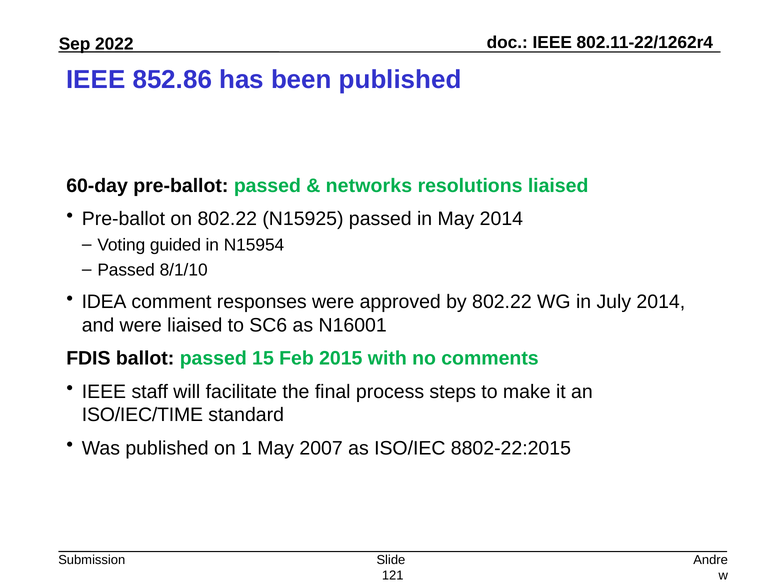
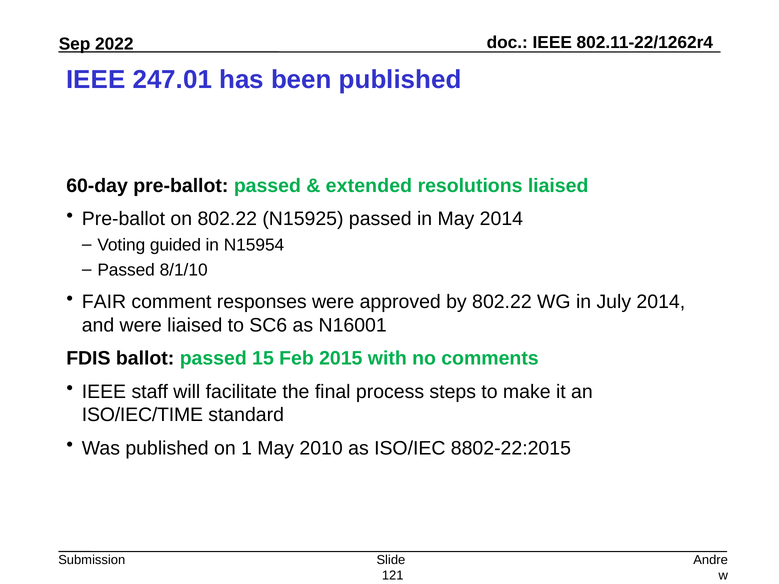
852.86: 852.86 -> 247.01
networks: networks -> extended
IDEA: IDEA -> FAIR
2007: 2007 -> 2010
